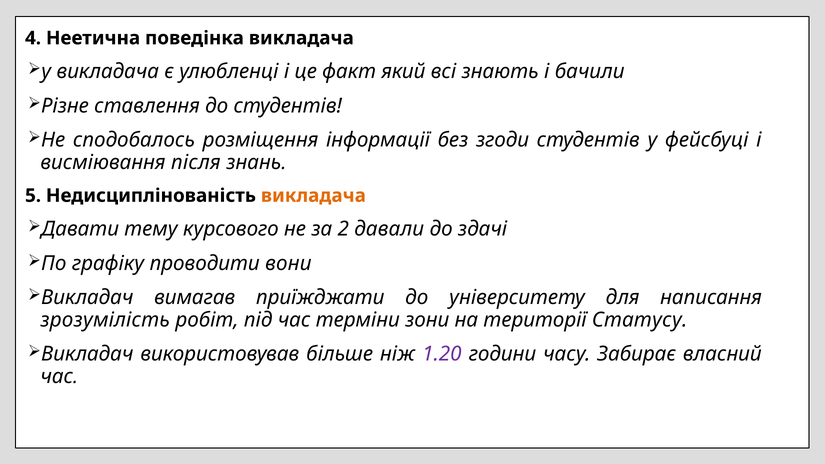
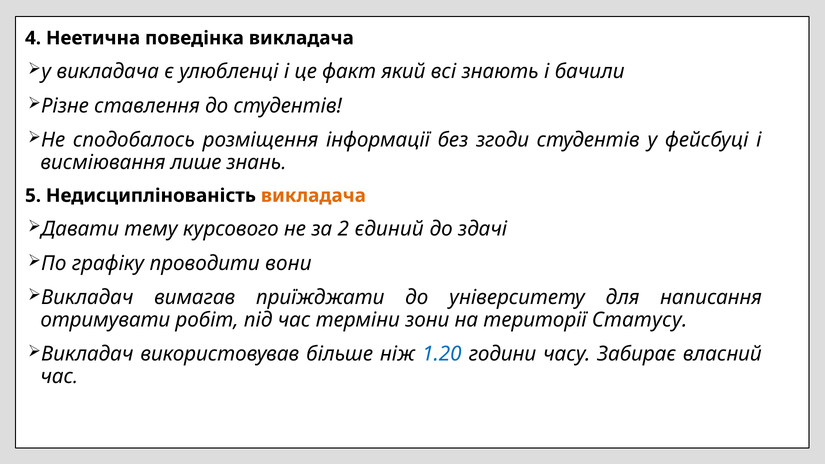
після: після -> лише
давали: давали -> єдиний
зрозумілість: зрозумілість -> отримувати
1.20 colour: purple -> blue
